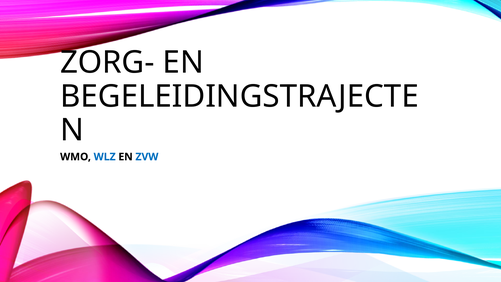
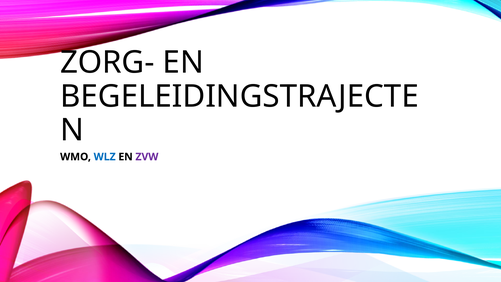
ZVW colour: blue -> purple
